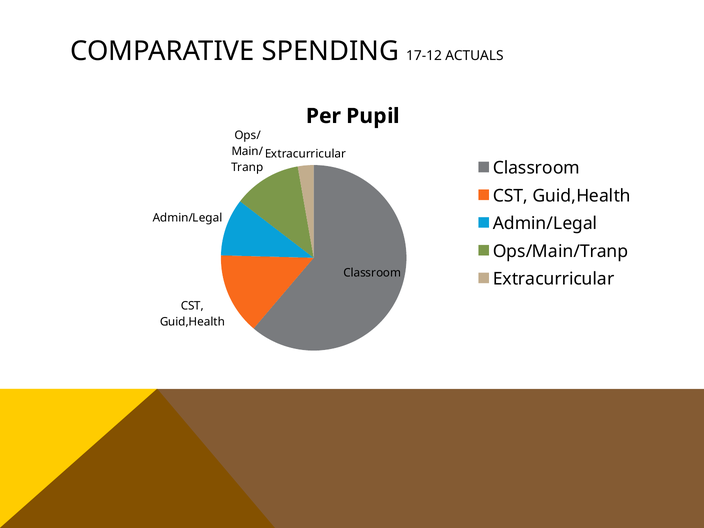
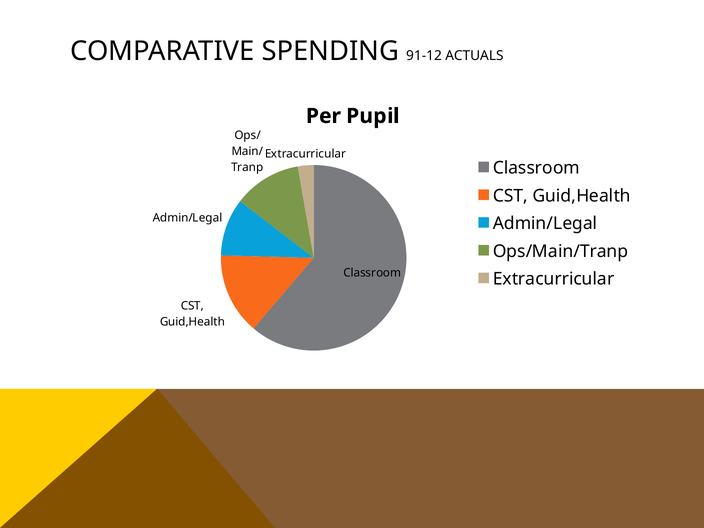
17-12: 17-12 -> 91-12
